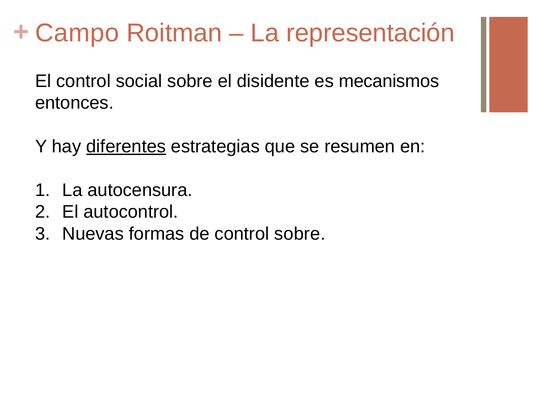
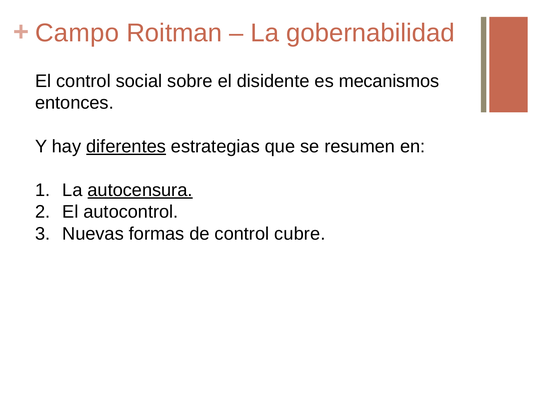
representación: representación -> gobernabilidad
autocensura underline: none -> present
control sobre: sobre -> cubre
